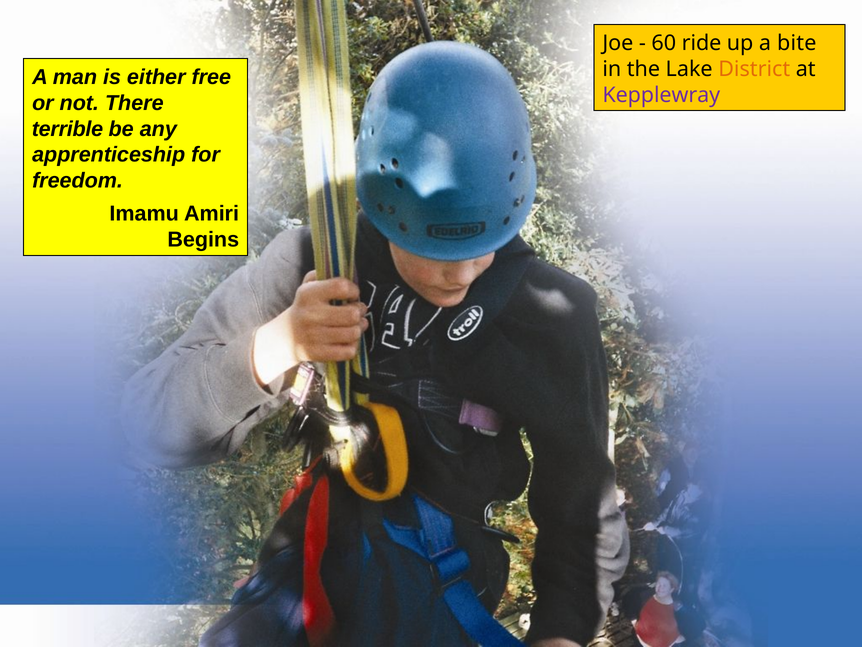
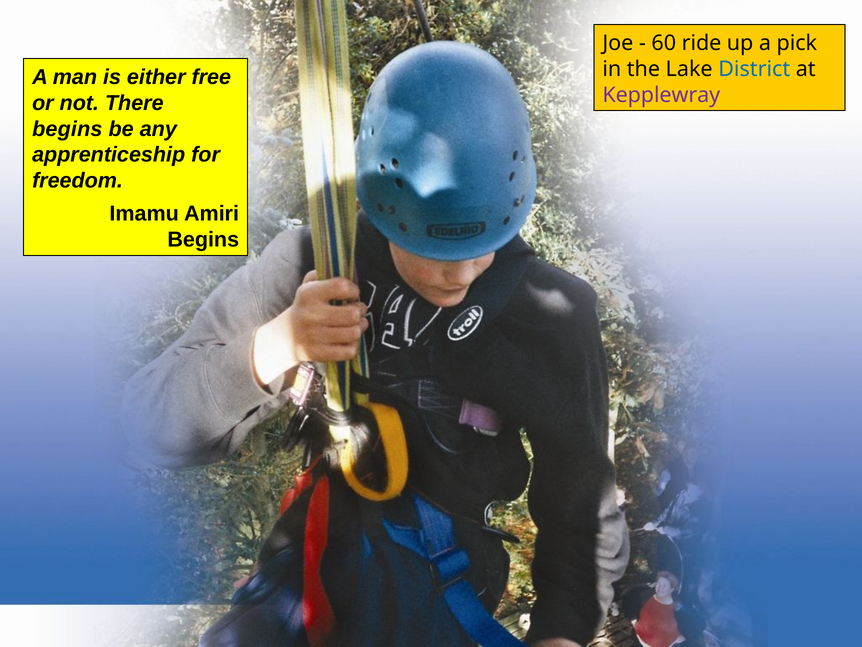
bite: bite -> pick
District colour: orange -> blue
terrible at (67, 129): terrible -> begins
